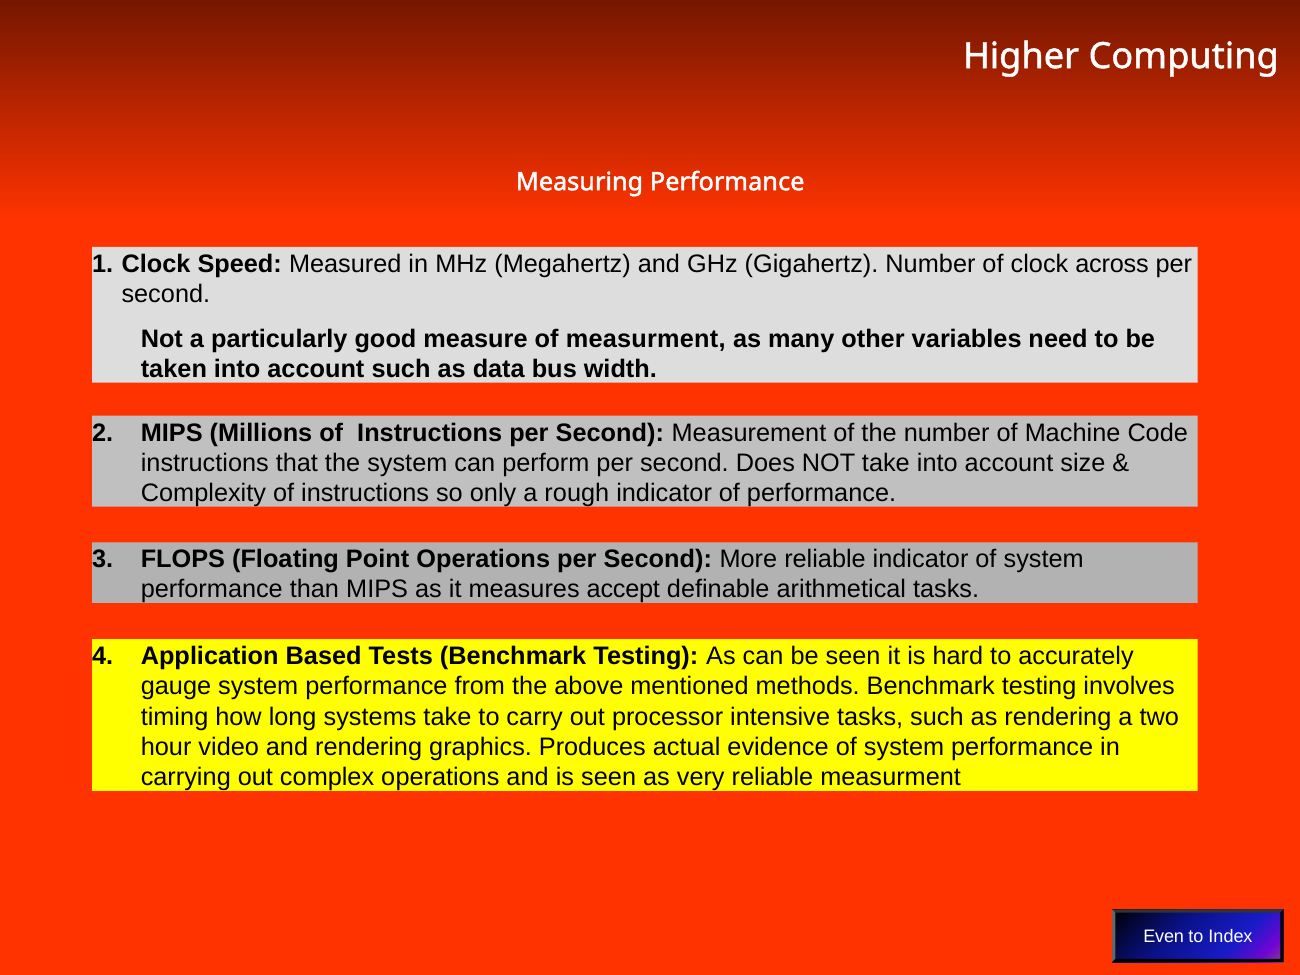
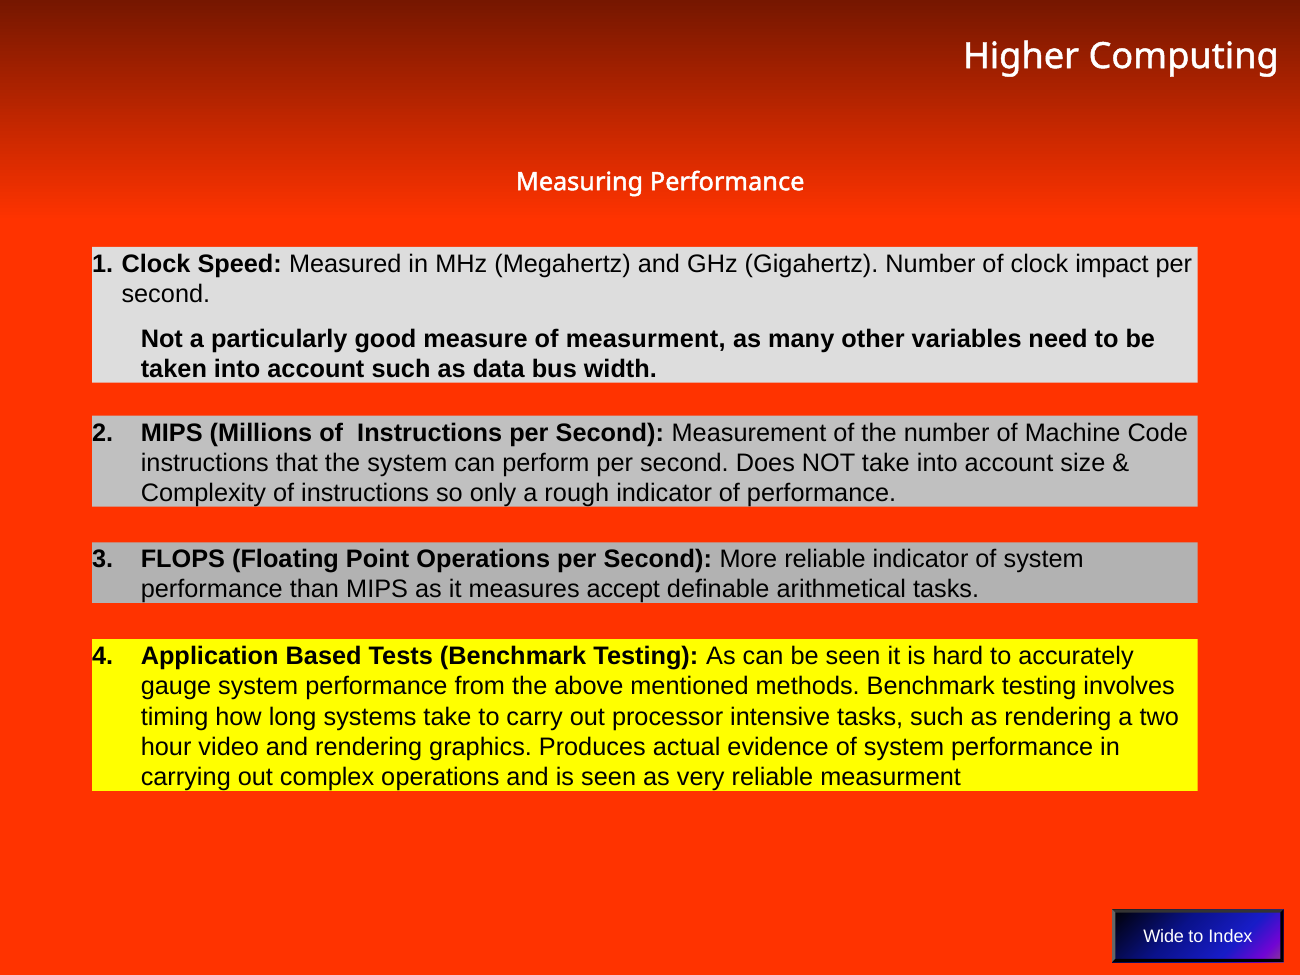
across: across -> impact
Even: Even -> Wide
